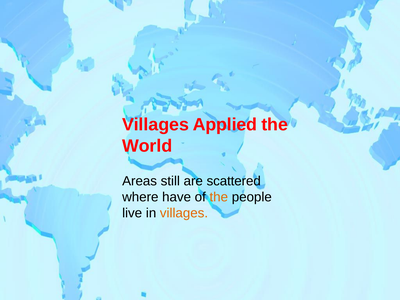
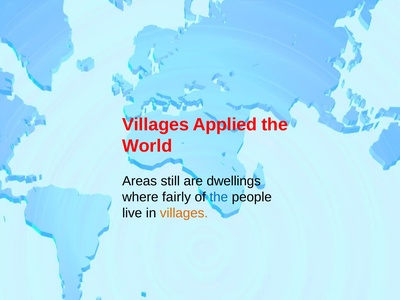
scattered: scattered -> dwellings
have: have -> fairly
the at (219, 197) colour: orange -> blue
